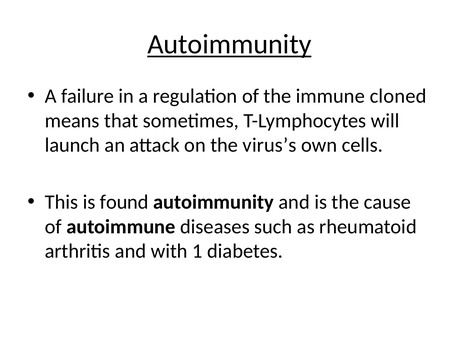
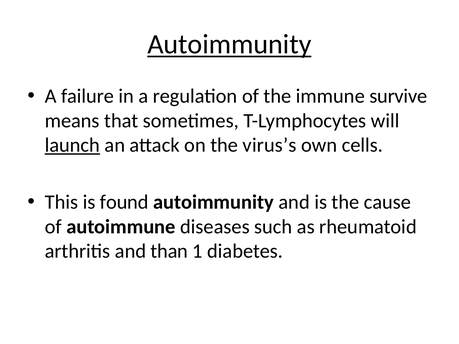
cloned: cloned -> survive
launch underline: none -> present
with: with -> than
